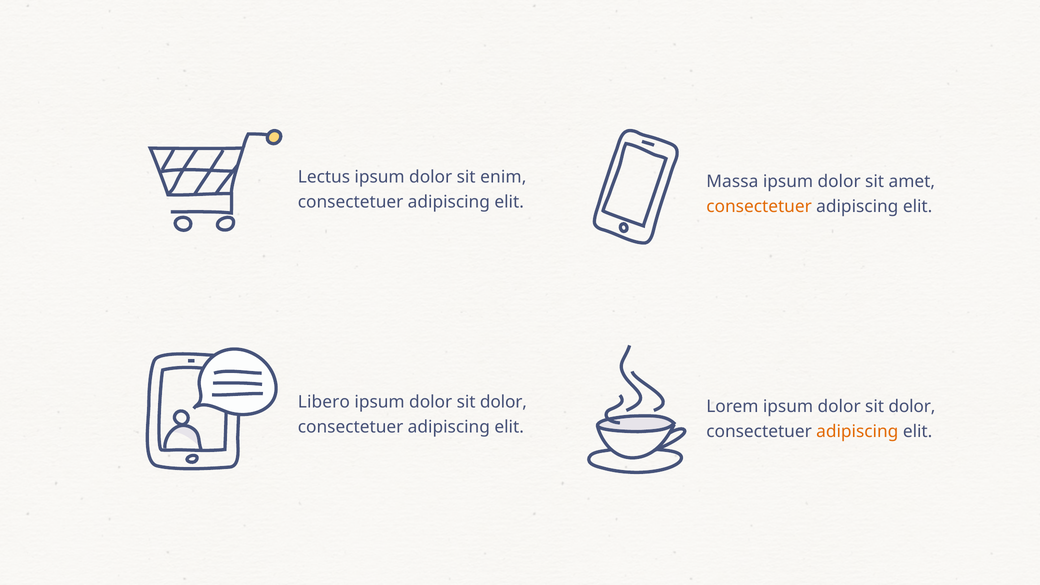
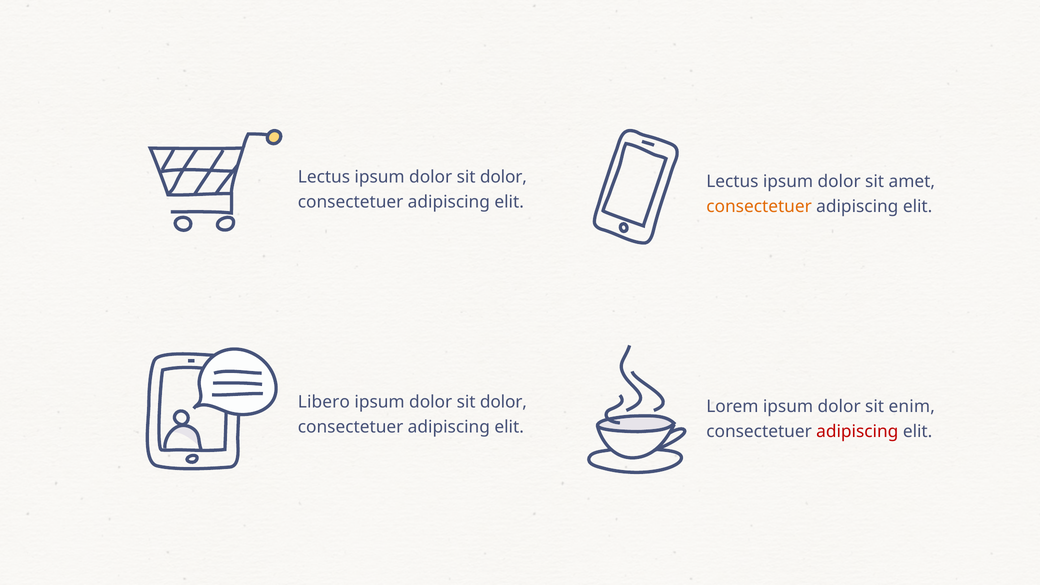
enim at (503, 177): enim -> dolor
Massa at (732, 181): Massa -> Lectus
dolor at (912, 407): dolor -> enim
adipiscing at (857, 432) colour: orange -> red
